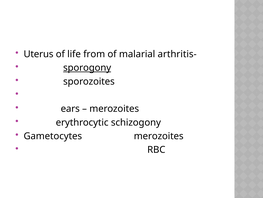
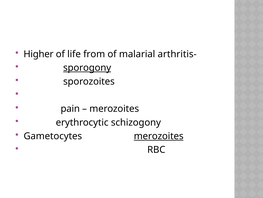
Uterus: Uterus -> Higher
ears: ears -> pain
merozoites at (159, 136) underline: none -> present
